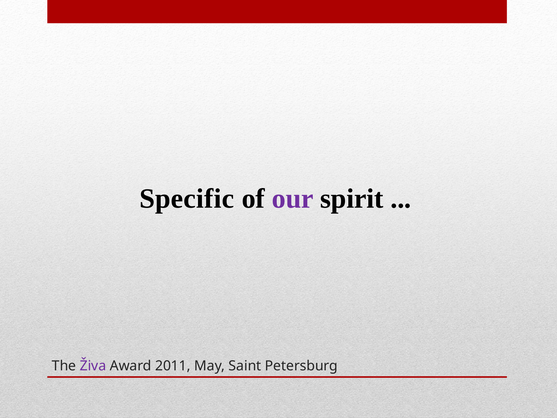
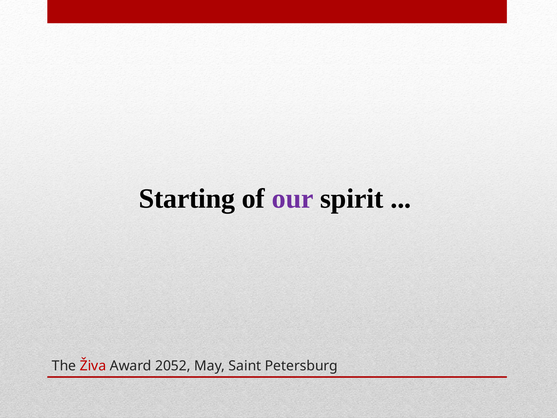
Specific: Specific -> Starting
Živa colour: purple -> red
2011: 2011 -> 2052
